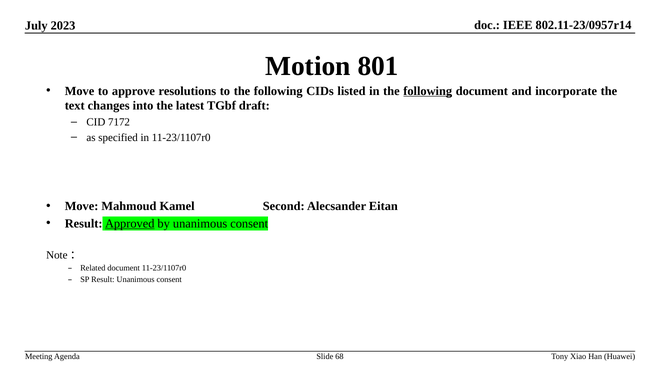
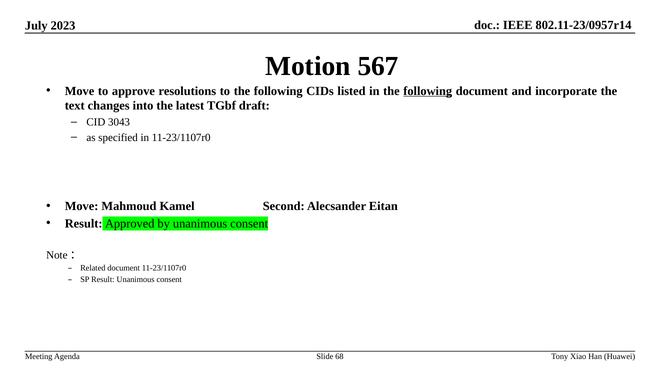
801: 801 -> 567
7172: 7172 -> 3043
Approved underline: present -> none
